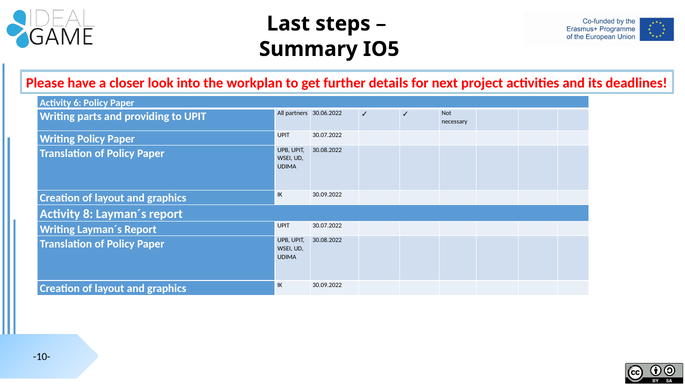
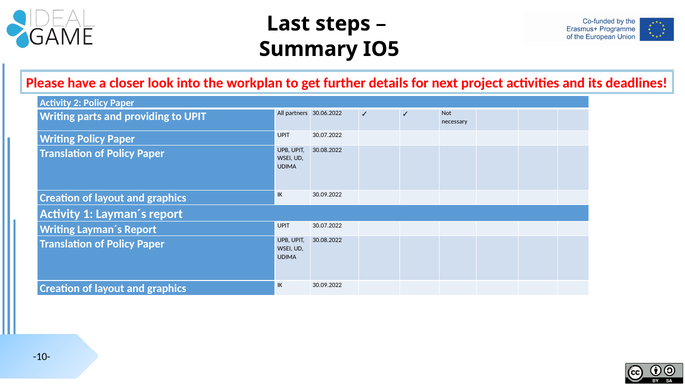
6: 6 -> 2
8: 8 -> 1
